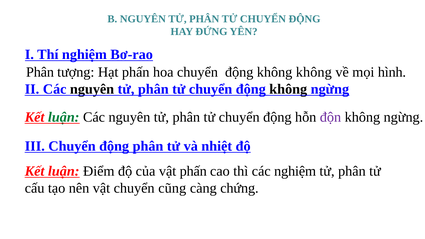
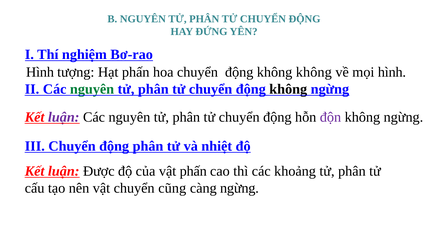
Phân at (40, 72): Phân -> Hình
nguyên at (92, 89) colour: black -> green
luận at (64, 117) colour: green -> purple
Điểm: Điểm -> Được
các nghiệm: nghiệm -> khoảng
càng chứng: chứng -> ngừng
